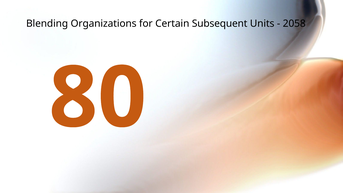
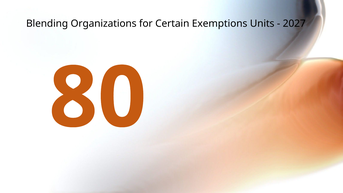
Subsequent: Subsequent -> Exemptions
2058: 2058 -> 2027
